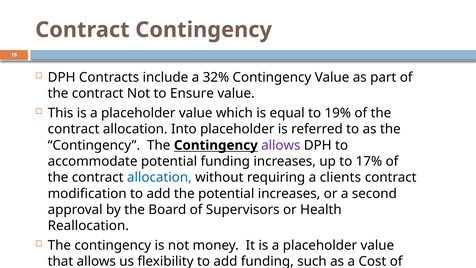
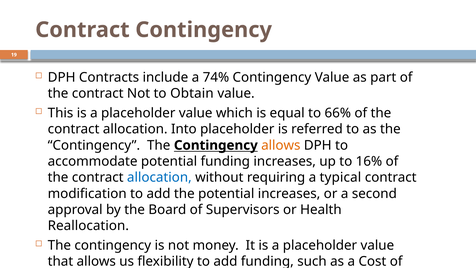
32%: 32% -> 74%
Ensure: Ensure -> Obtain
19%: 19% -> 66%
allows at (281, 145) colour: purple -> orange
17%: 17% -> 16%
clients: clients -> typical
